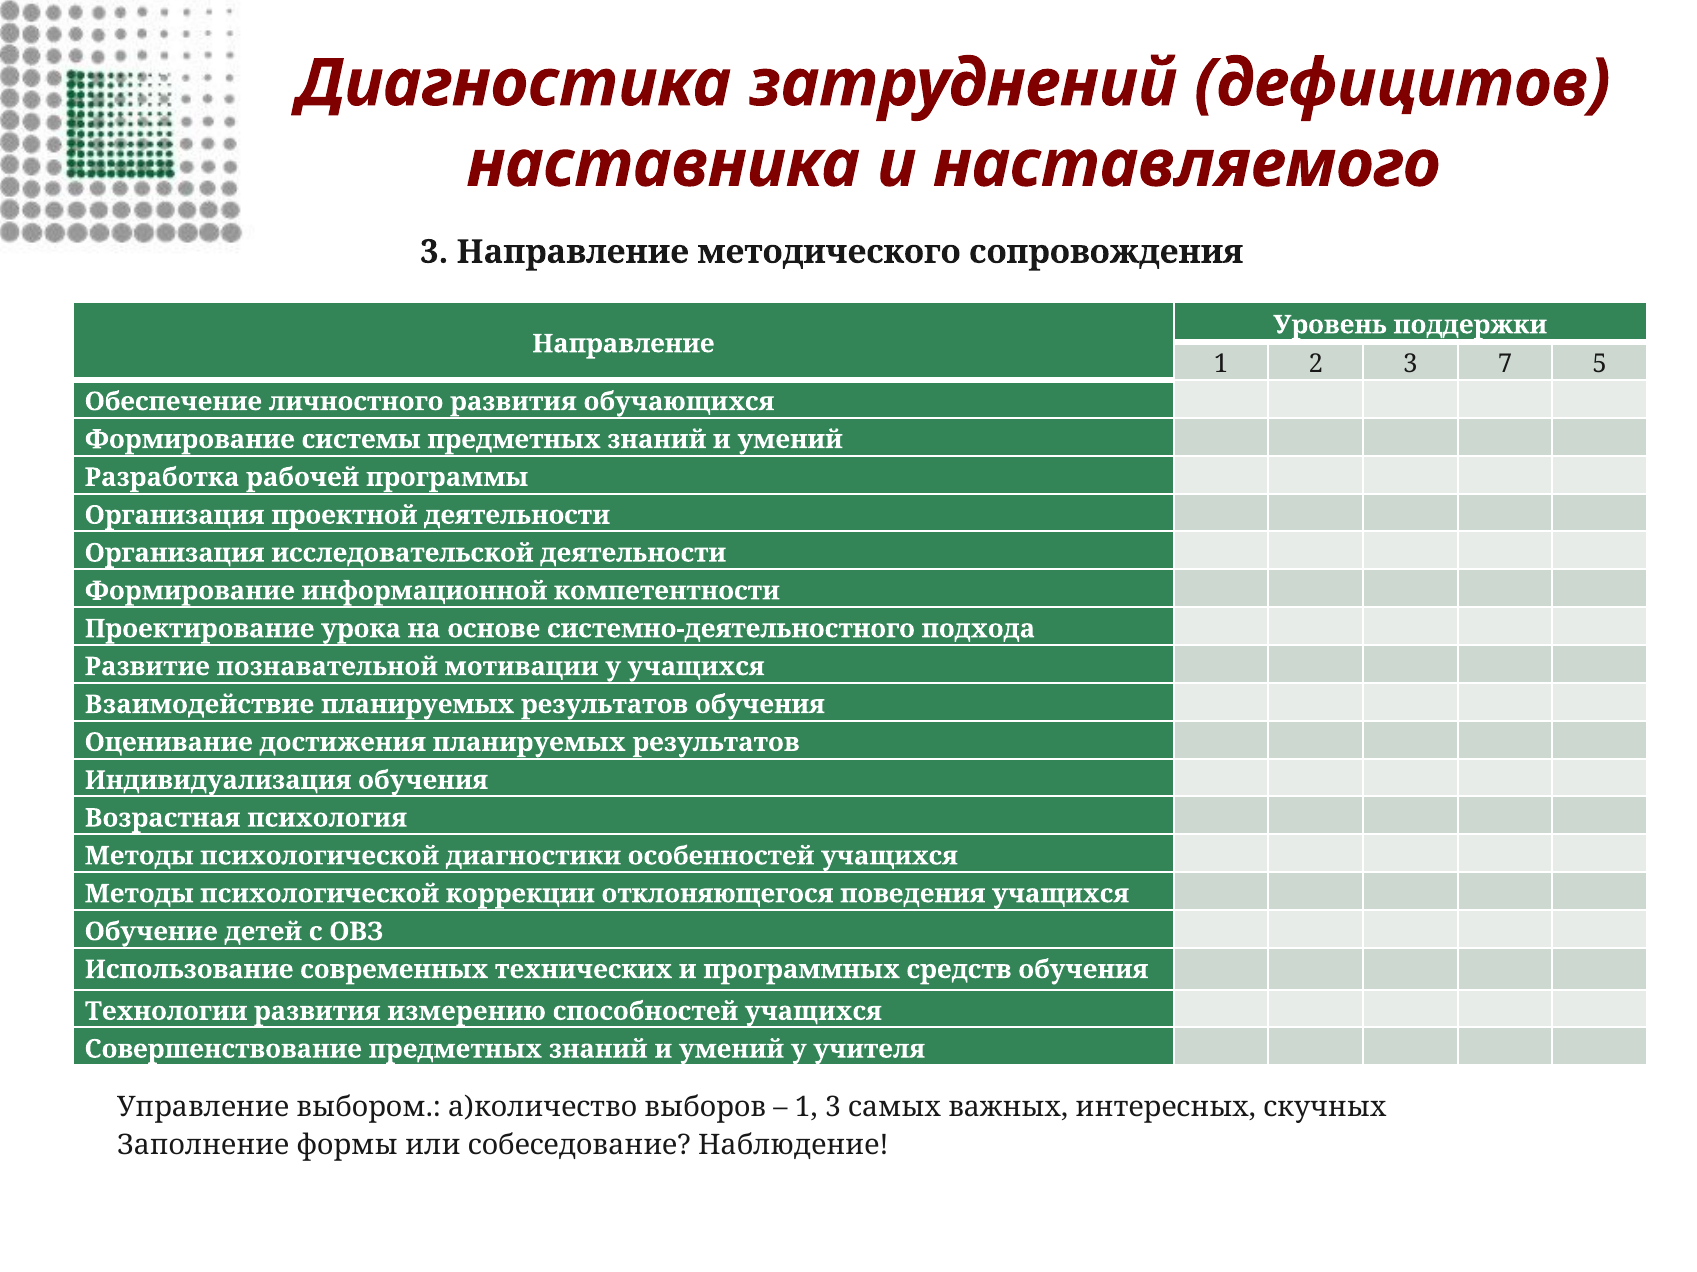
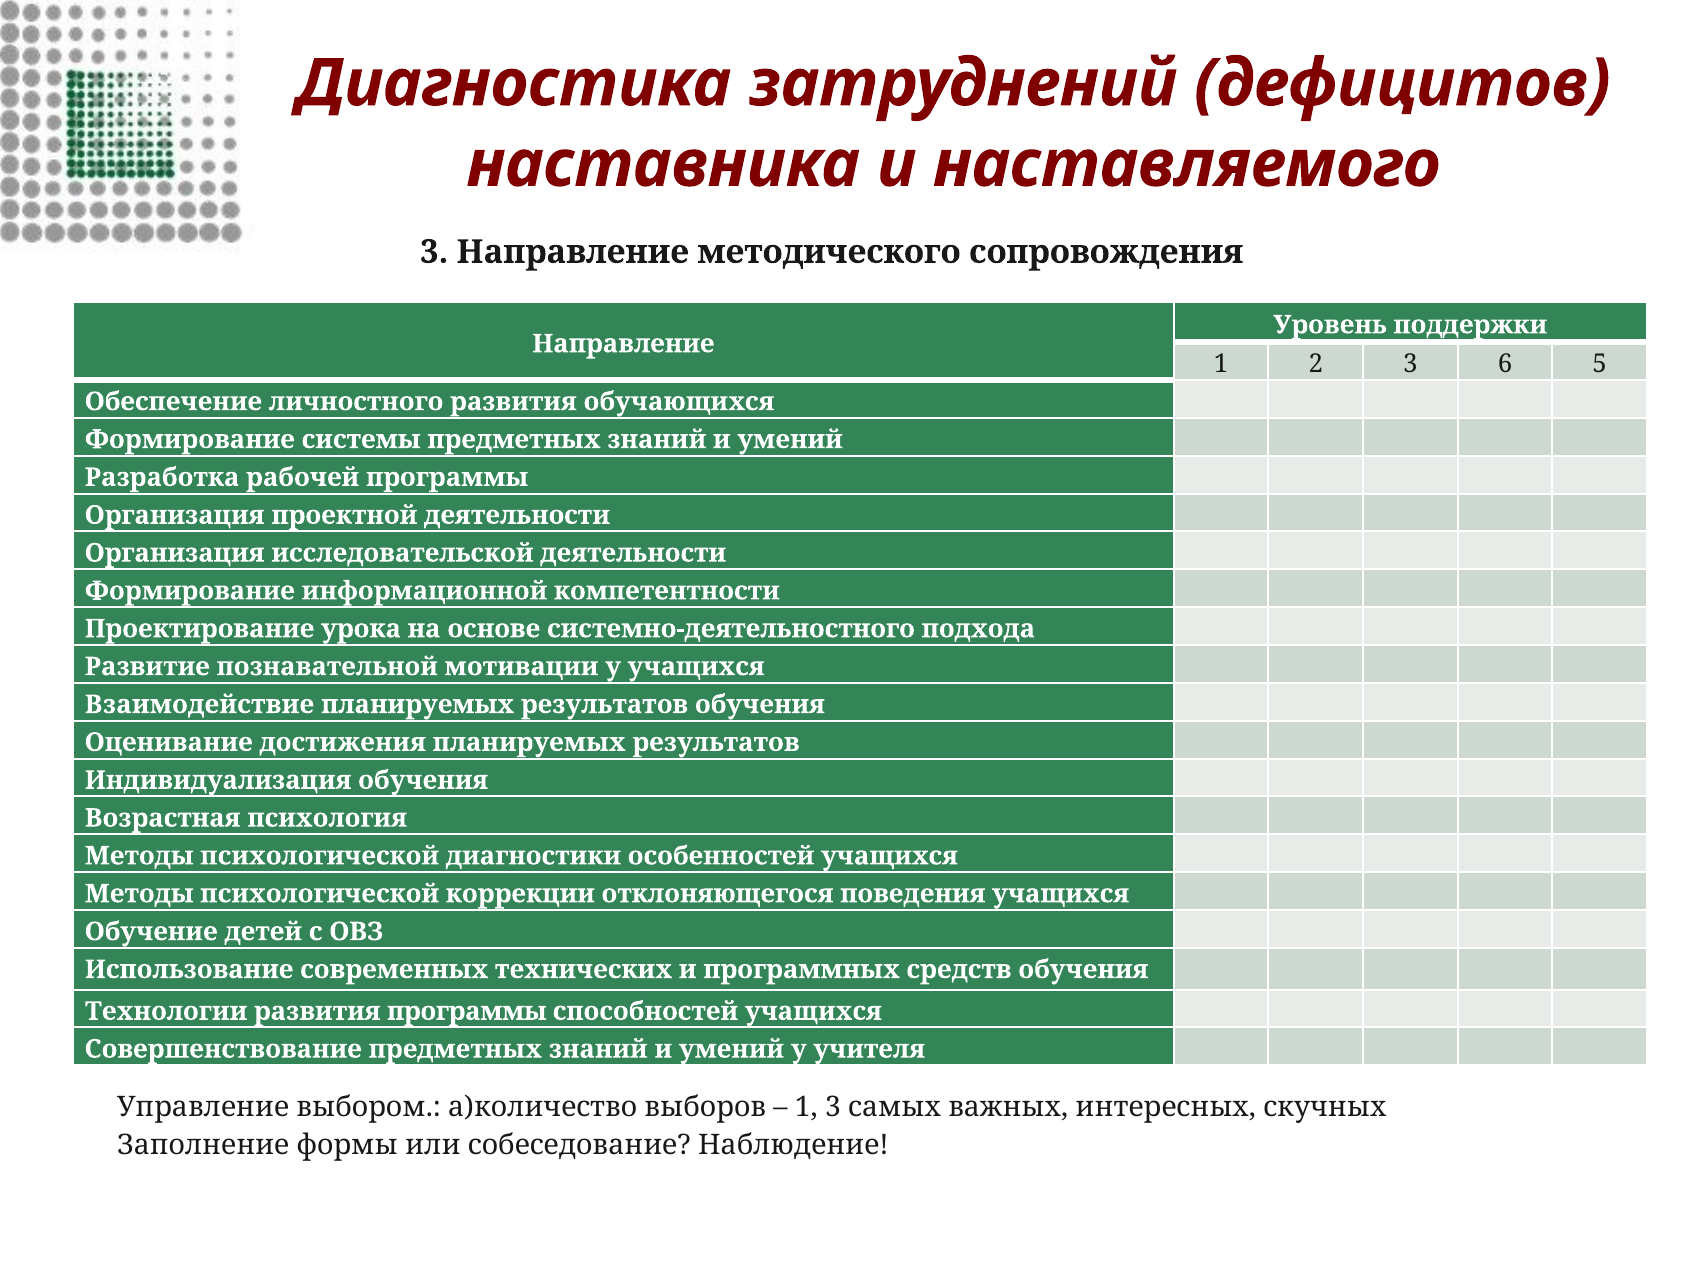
7: 7 -> 6
развития измерению: измерению -> программы
